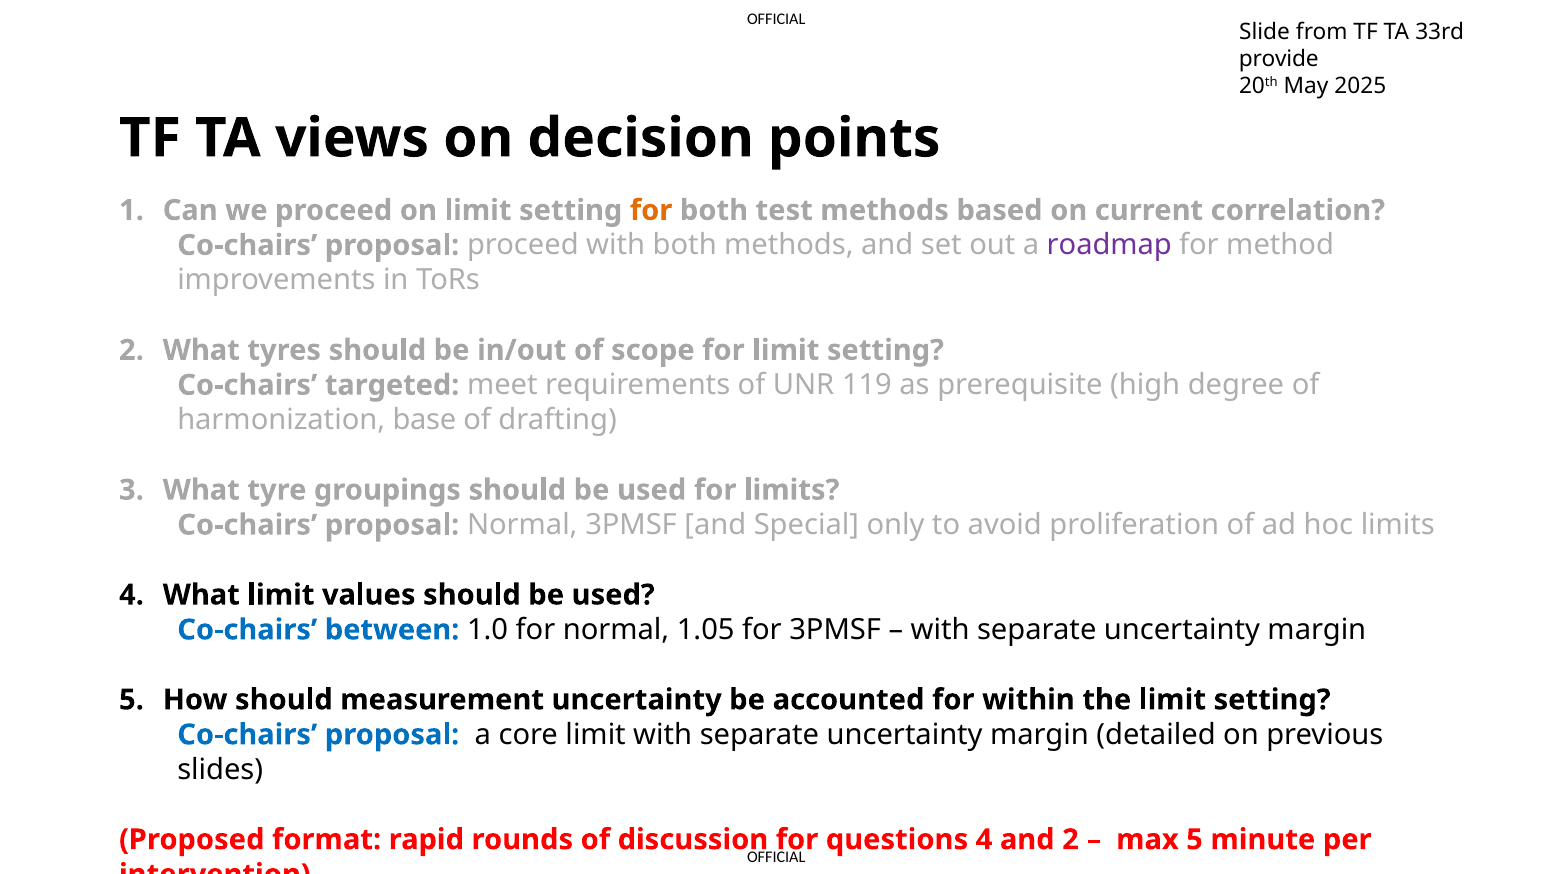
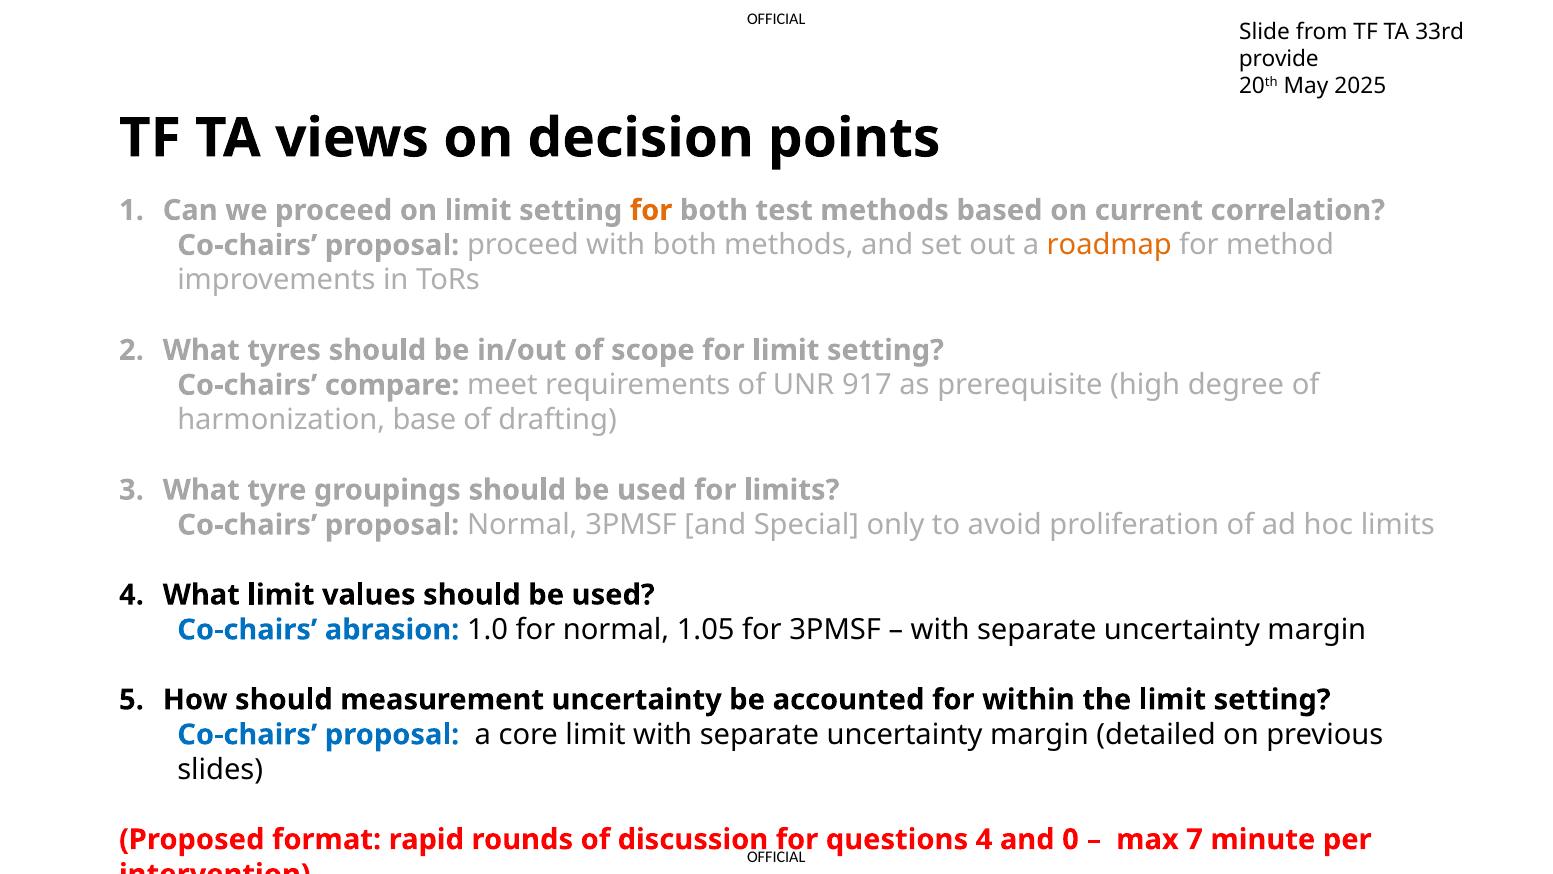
roadmap colour: purple -> orange
targeted: targeted -> compare
119: 119 -> 917
between: between -> abrasion
and 2: 2 -> 0
max 5: 5 -> 7
